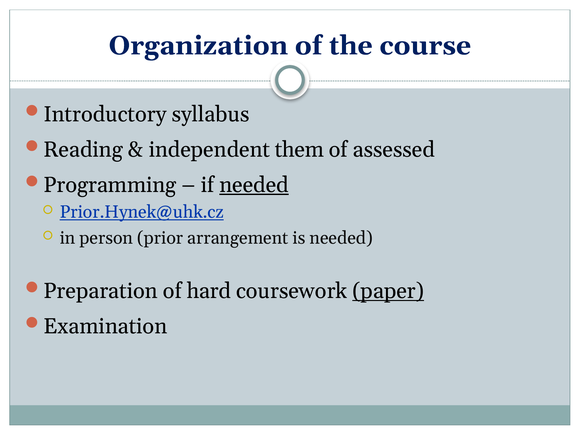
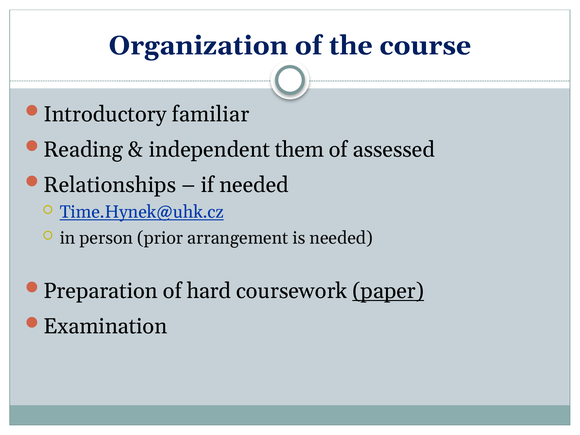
syllabus: syllabus -> familiar
Programming: Programming -> Relationships
needed at (254, 185) underline: present -> none
Prior.Hynek@uhk.cz: Prior.Hynek@uhk.cz -> Time.Hynek@uhk.cz
